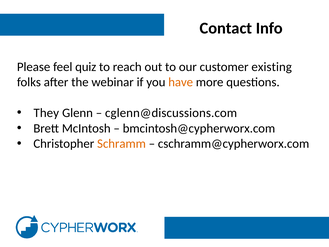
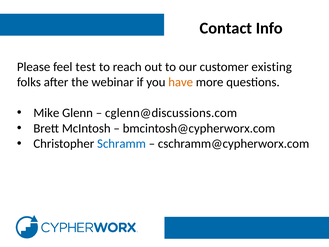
quiz: quiz -> test
They: They -> Mike
Schramm colour: orange -> blue
